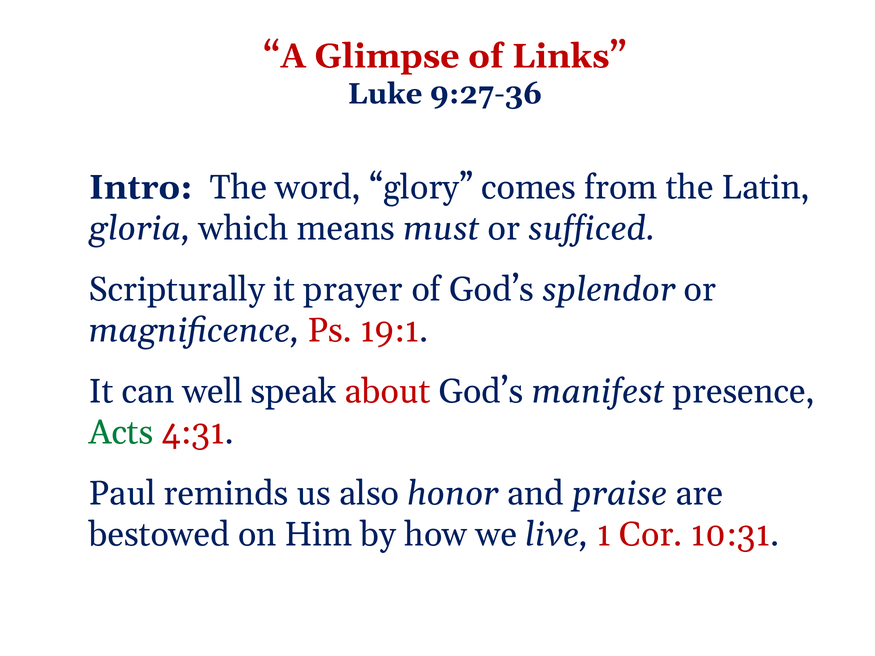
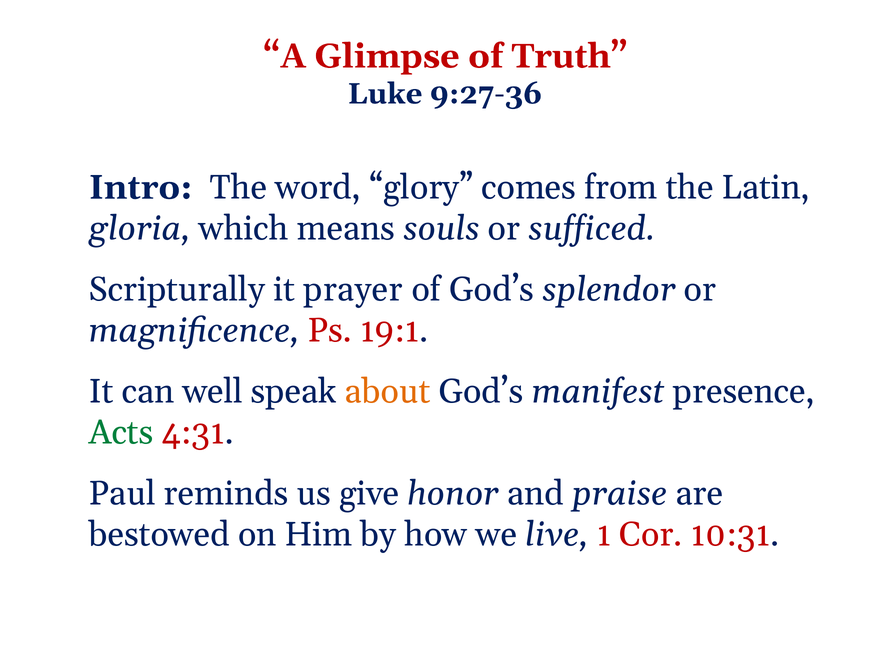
Links: Links -> Truth
must: must -> souls
about colour: red -> orange
also: also -> give
